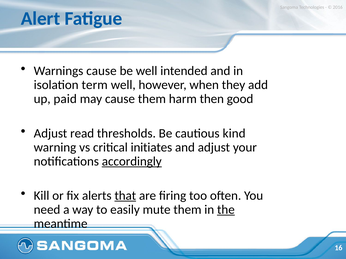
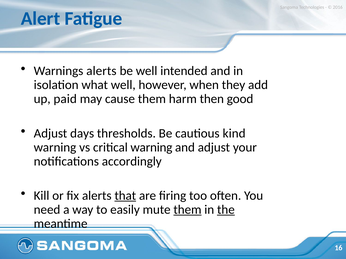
Warnings cause: cause -> alerts
term: term -> what
read: read -> days
critical initiates: initiates -> warning
accordingly underline: present -> none
them at (187, 210) underline: none -> present
